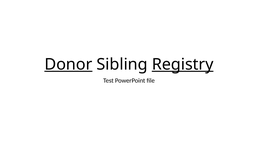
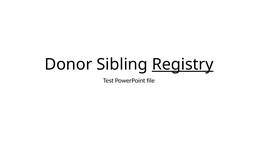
Donor underline: present -> none
